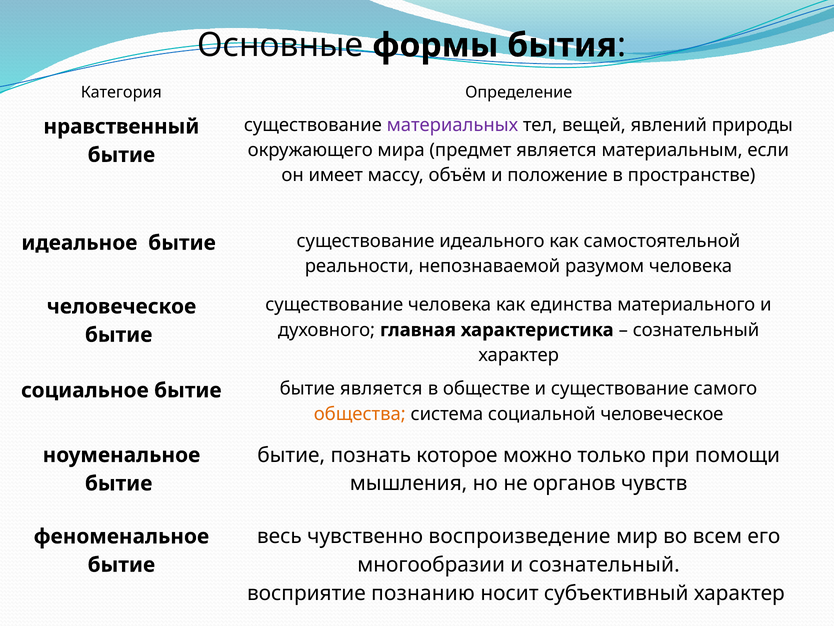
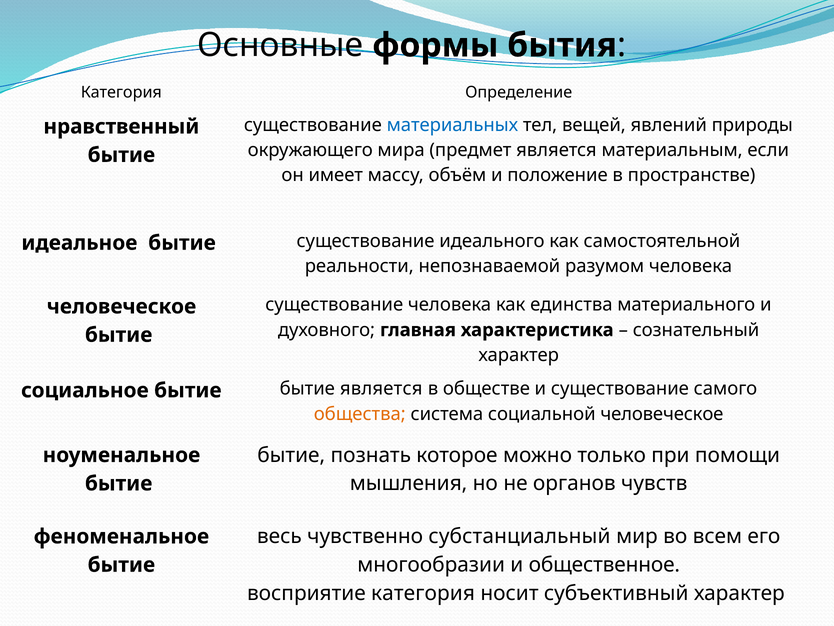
материальных colour: purple -> blue
воспроизведение: воспроизведение -> субстанциальный
и сознательный: сознательный -> общественное
восприятие познанию: познанию -> категория
